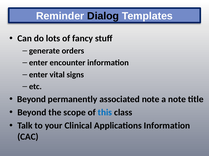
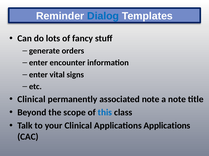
Dialog colour: black -> blue
Beyond at (32, 100): Beyond -> Clinical
Applications Information: Information -> Applications
